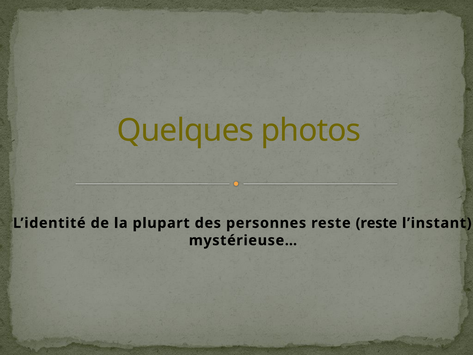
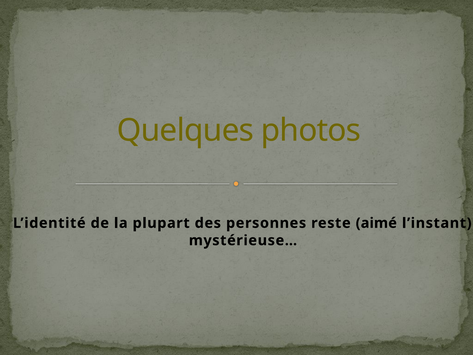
reste reste: reste -> aimé
